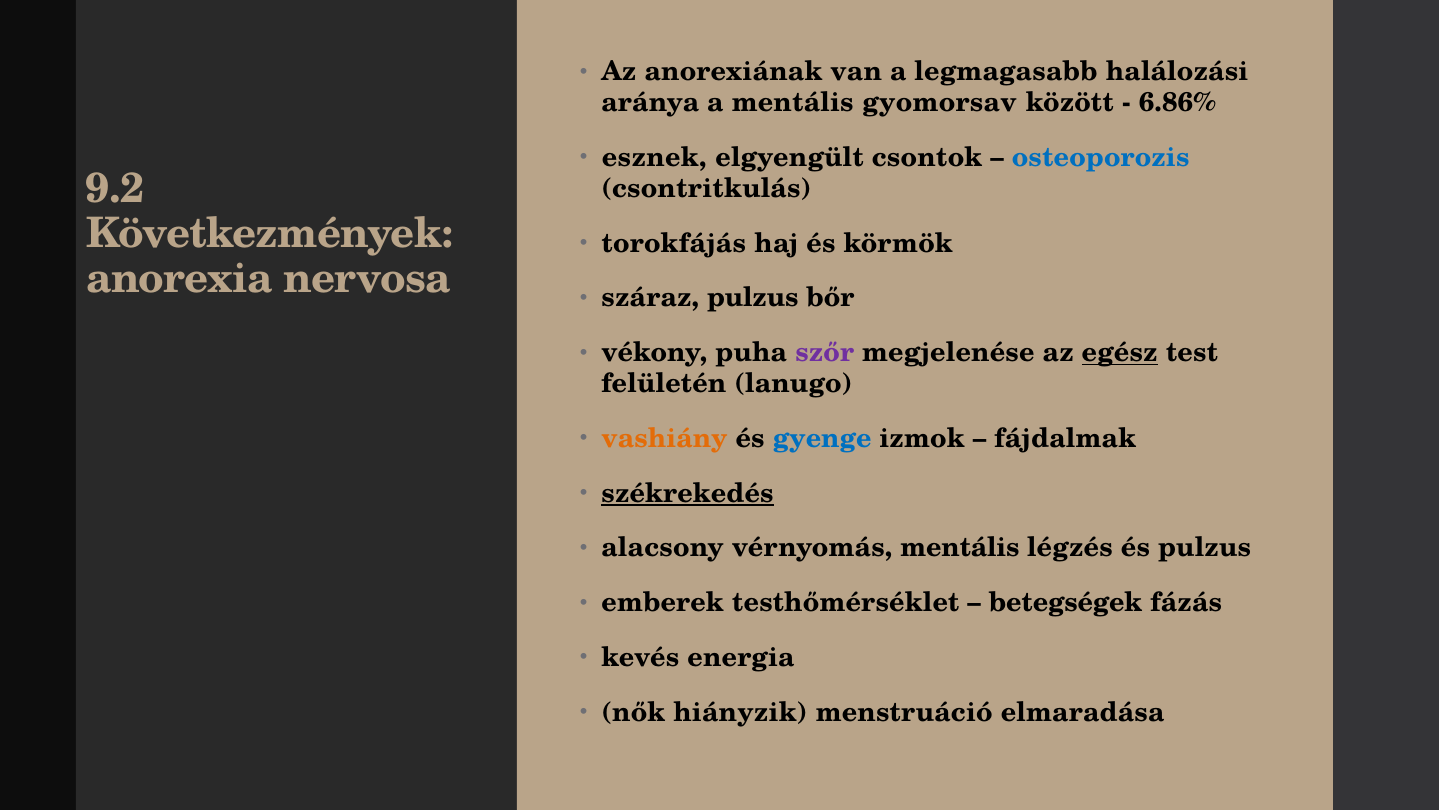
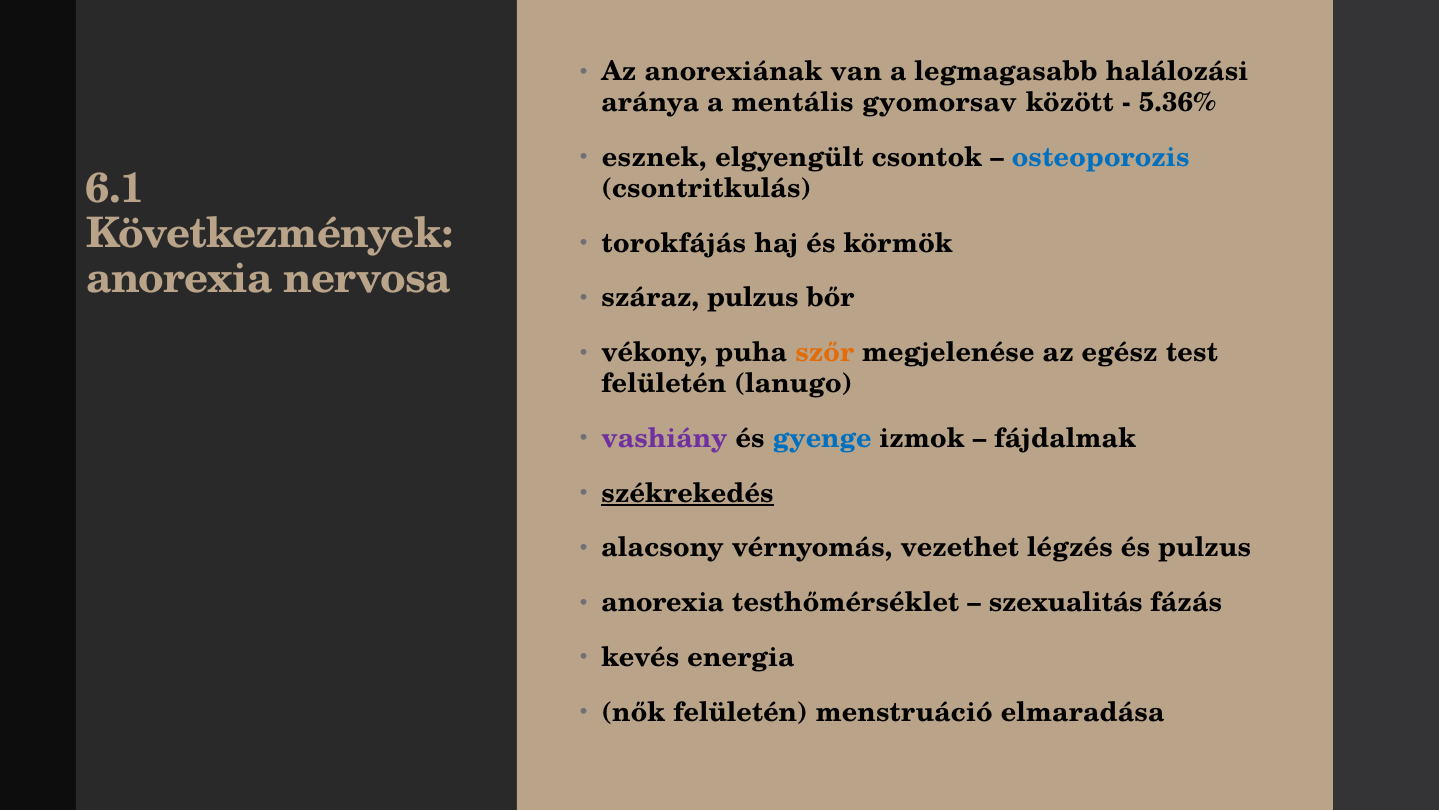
6.86%: 6.86% -> 5.36%
9.2: 9.2 -> 6.1
szőr colour: purple -> orange
egész underline: present -> none
vashiány colour: orange -> purple
vérnyomás mentális: mentális -> vezethet
emberek at (663, 602): emberek -> anorexia
betegségek: betegségek -> szexualitás
nők hiányzik: hiányzik -> felületén
